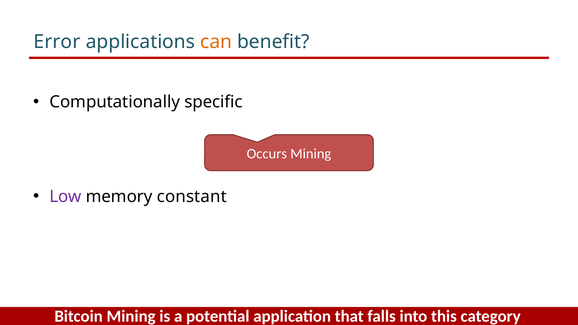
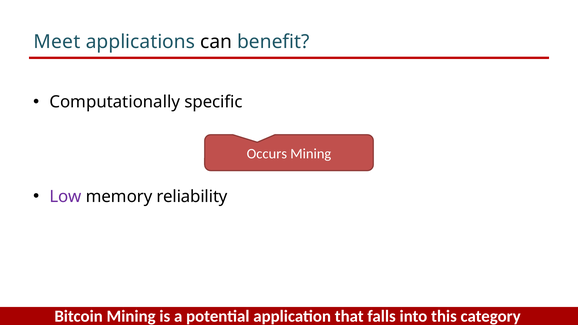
Error: Error -> Meet
can colour: orange -> black
constant: constant -> reliability
